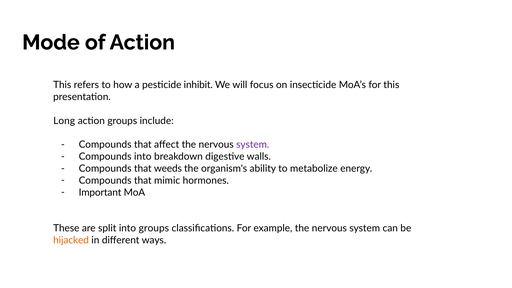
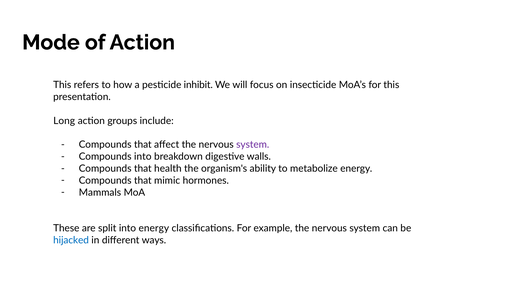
weeds: weeds -> health
Important: Important -> Mammals
into groups: groups -> energy
hijacked colour: orange -> blue
